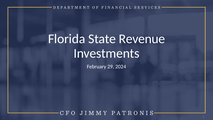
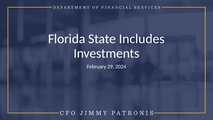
Revenue: Revenue -> Includes
